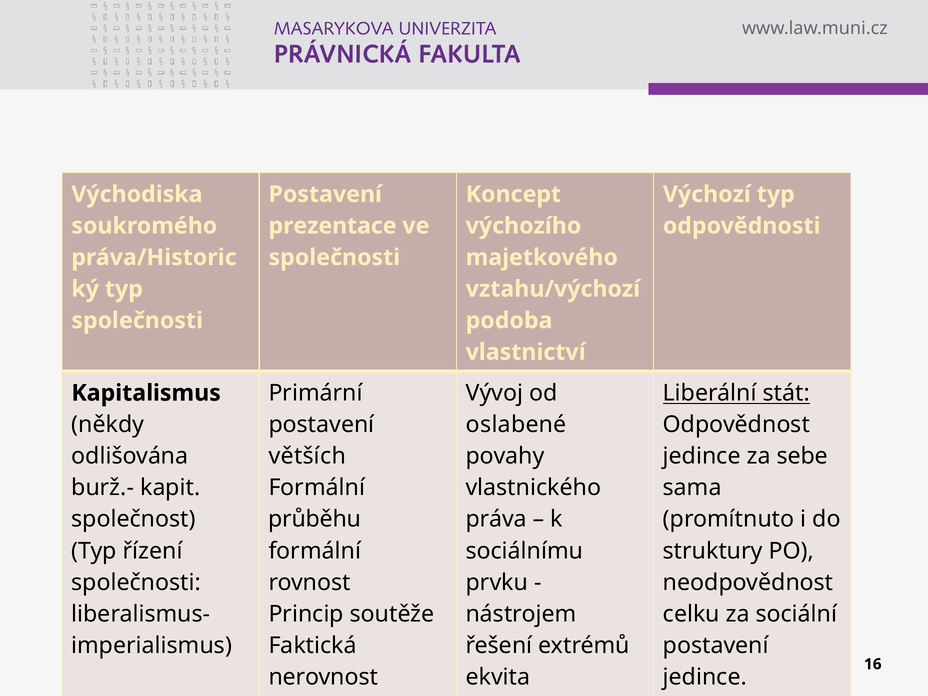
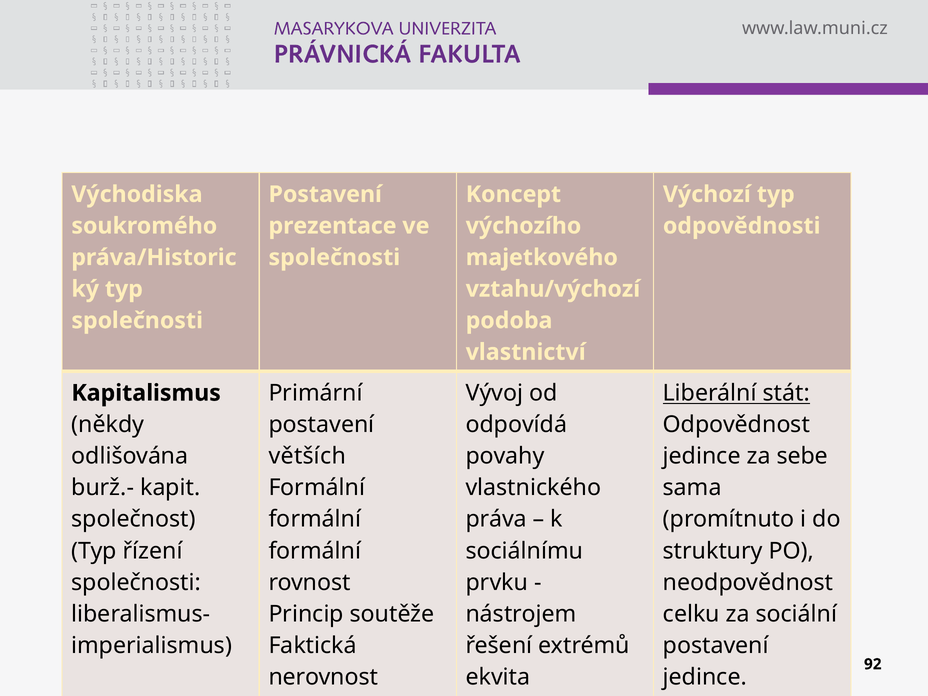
oslabené at (516, 425): oslabené -> odpovídá
průběhu at (315, 519): průběhu -> formální
16: 16 -> 92
